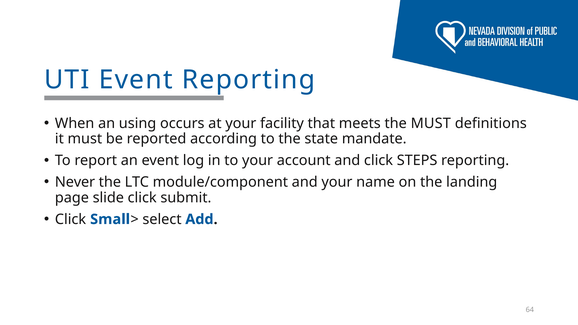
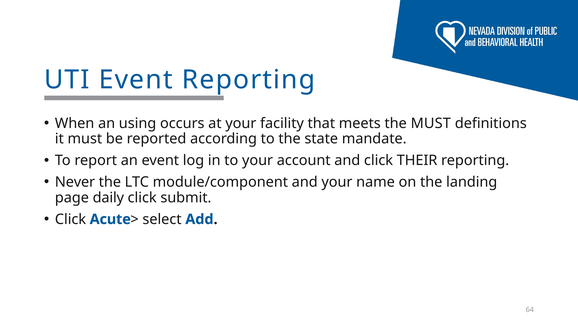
STEPS: STEPS -> THEIR
slide: slide -> daily
Small: Small -> Acute
